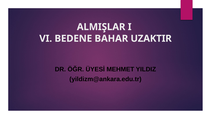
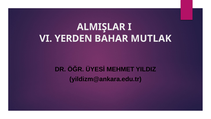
BEDENE: BEDENE -> YERDEN
UZAKTIR: UZAKTIR -> MUTLAK
